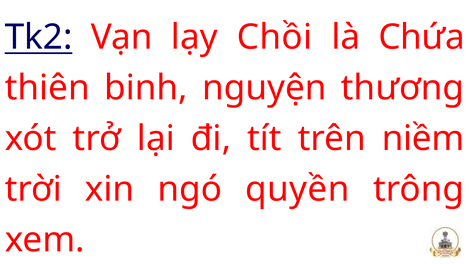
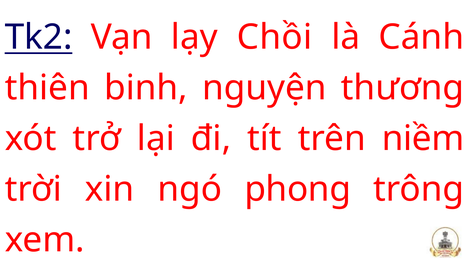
Chứa: Chứa -> Cánh
quyền: quyền -> phong
